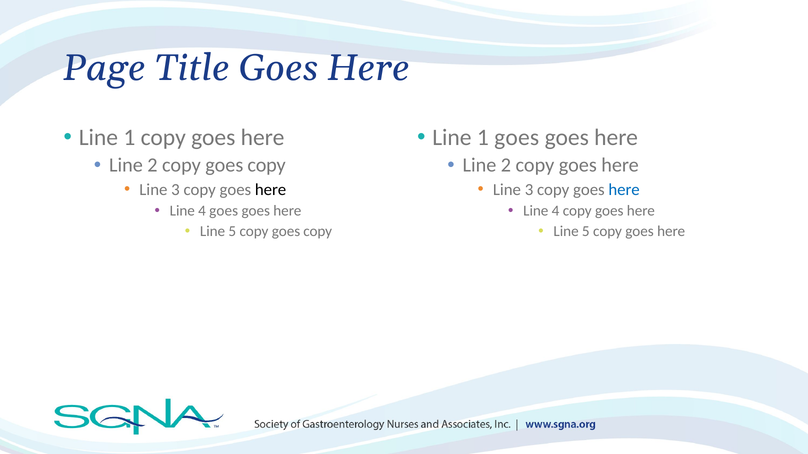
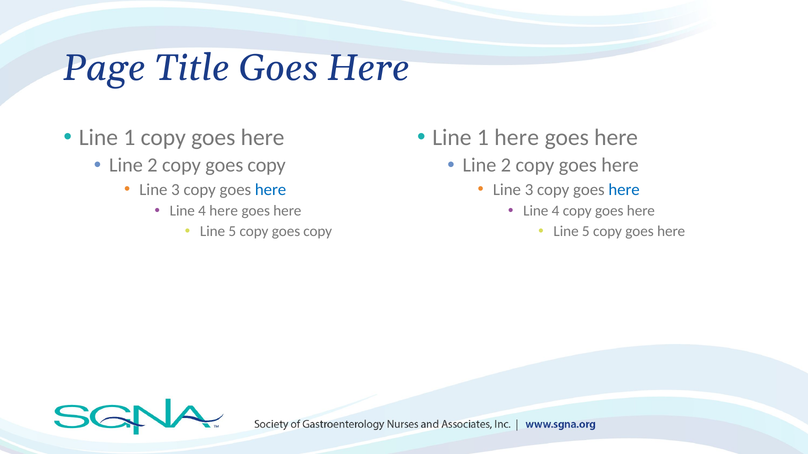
1 goes: goes -> here
here at (271, 190) colour: black -> blue
4 goes: goes -> here
